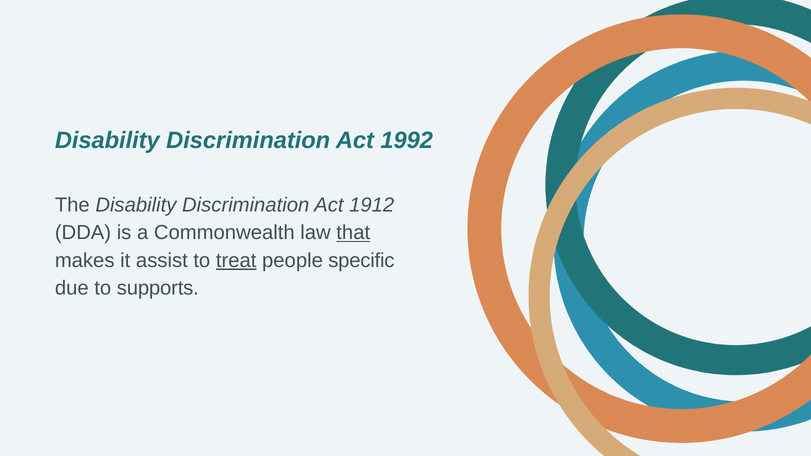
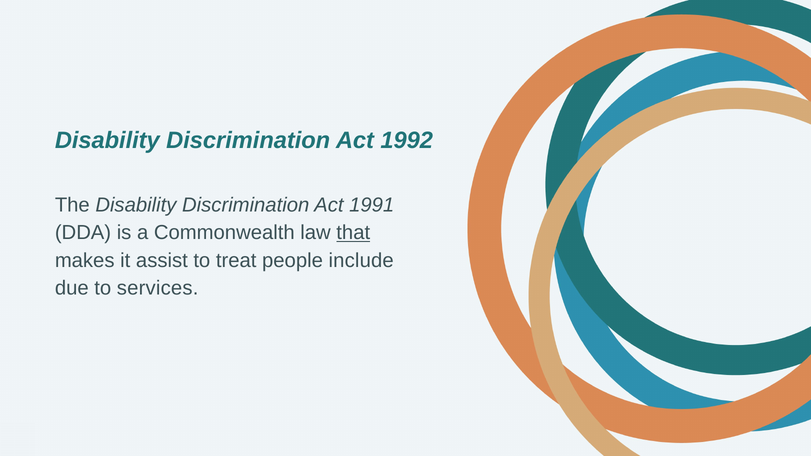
1912: 1912 -> 1991
treat underline: present -> none
specific: specific -> include
supports: supports -> services
